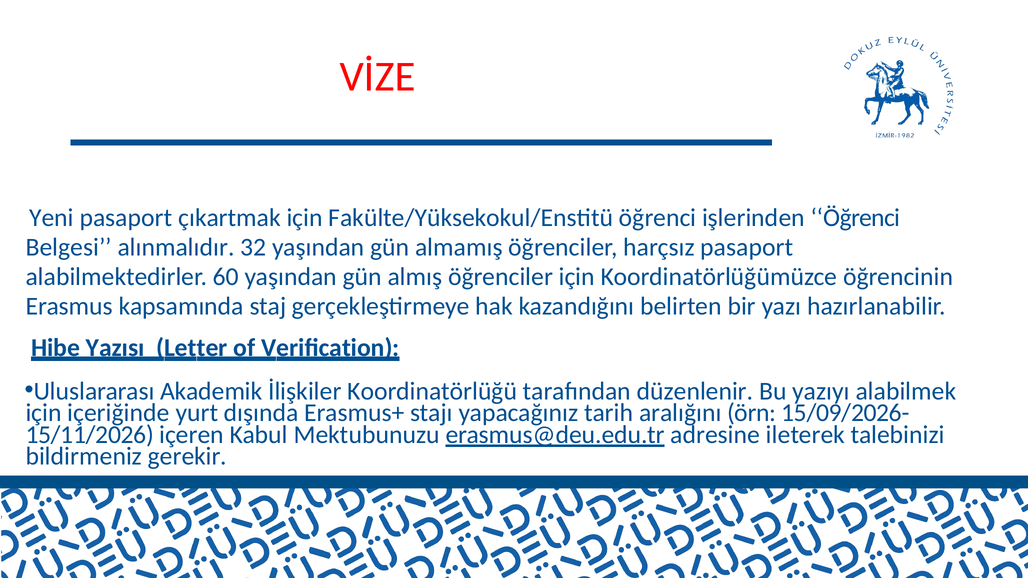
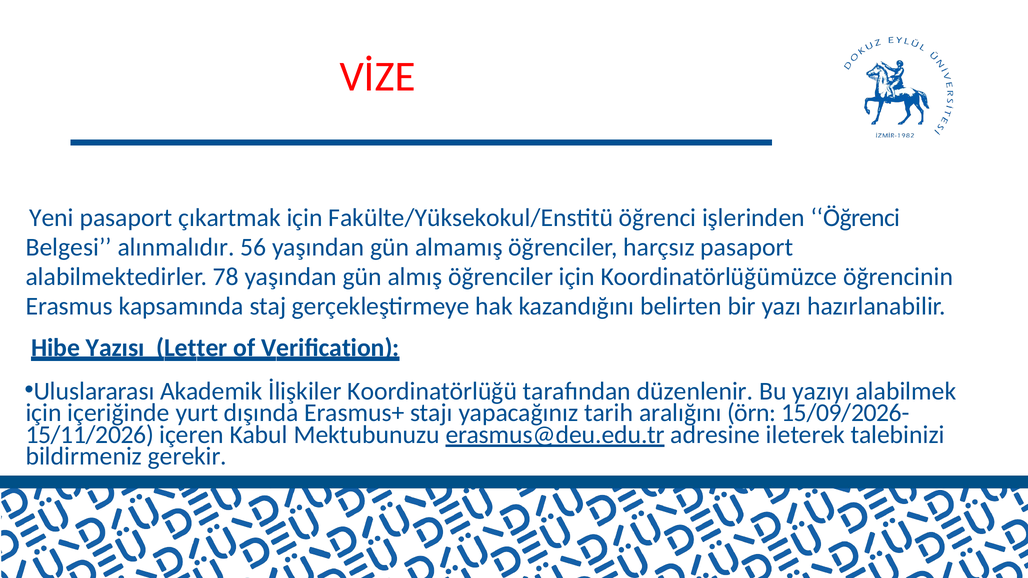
32: 32 -> 56
60: 60 -> 78
